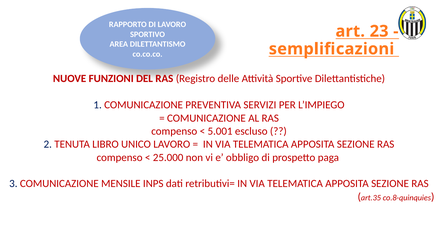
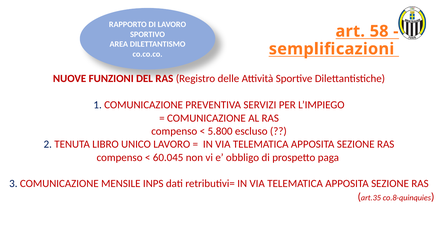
23: 23 -> 58
5.001: 5.001 -> 5.800
25.000: 25.000 -> 60.045
